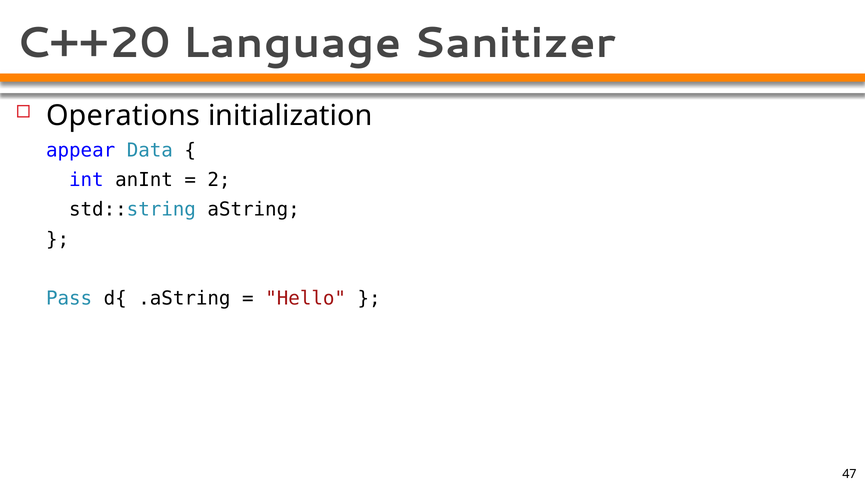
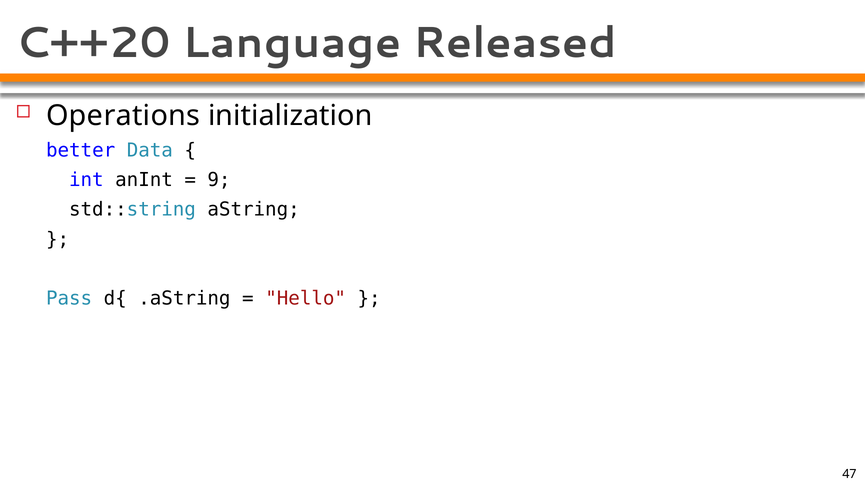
Sanitizer: Sanitizer -> Released
appear: appear -> better
2: 2 -> 9
